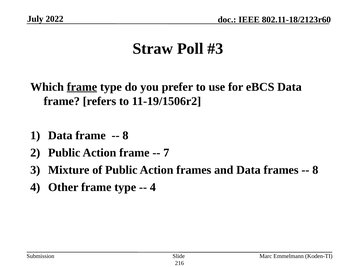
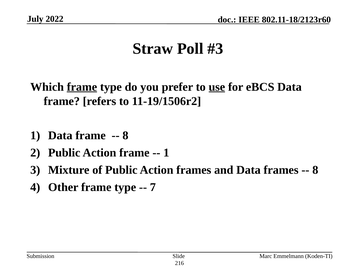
use underline: none -> present
7 at (166, 153): 7 -> 1
4 at (153, 187): 4 -> 7
